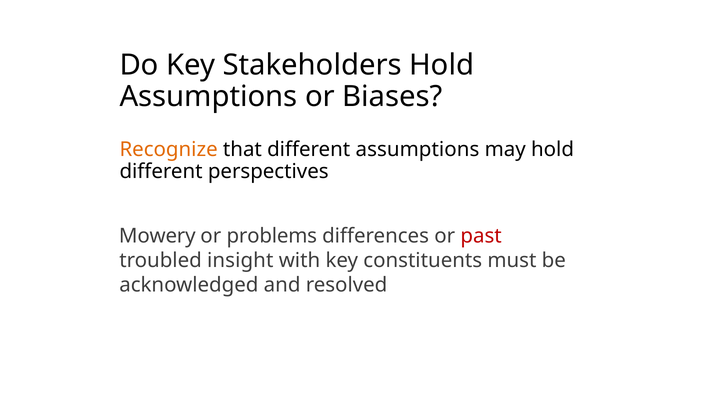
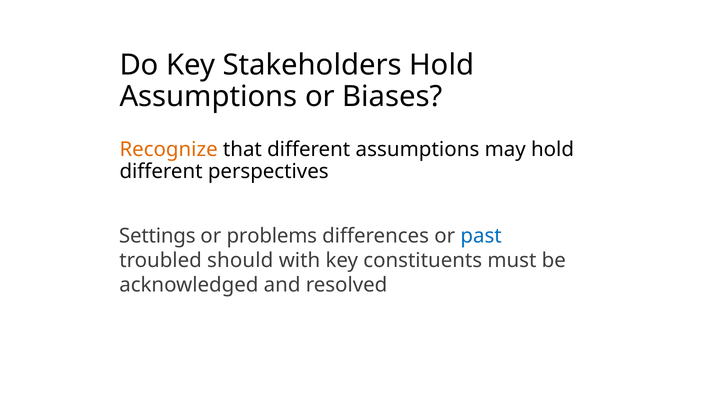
Mowery: Mowery -> Settings
past colour: red -> blue
insight: insight -> should
